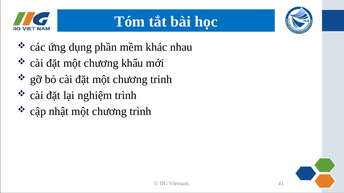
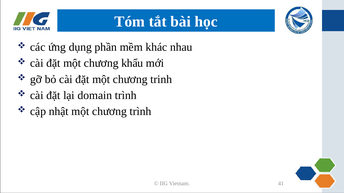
nghiệm: nghiệm -> domain
